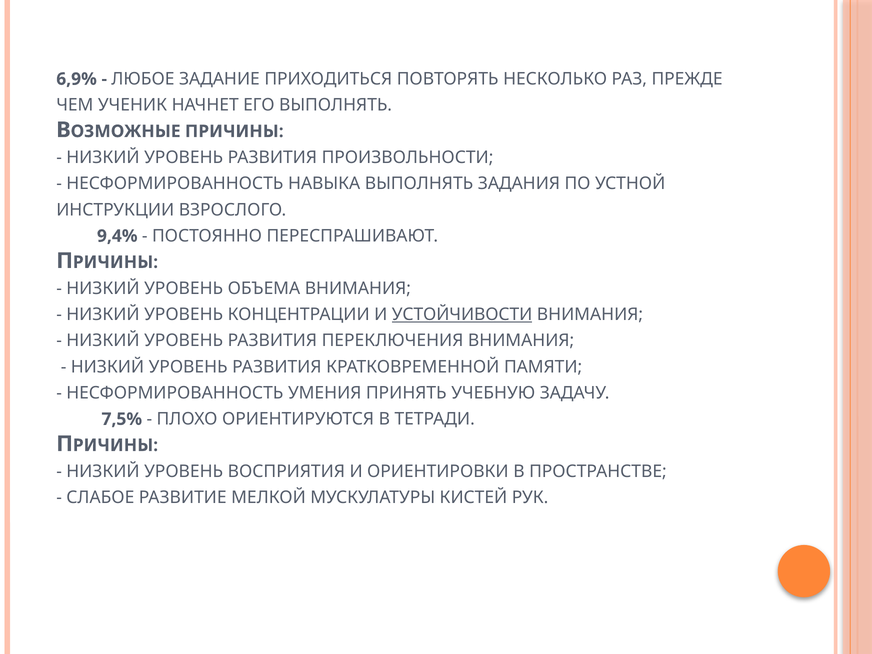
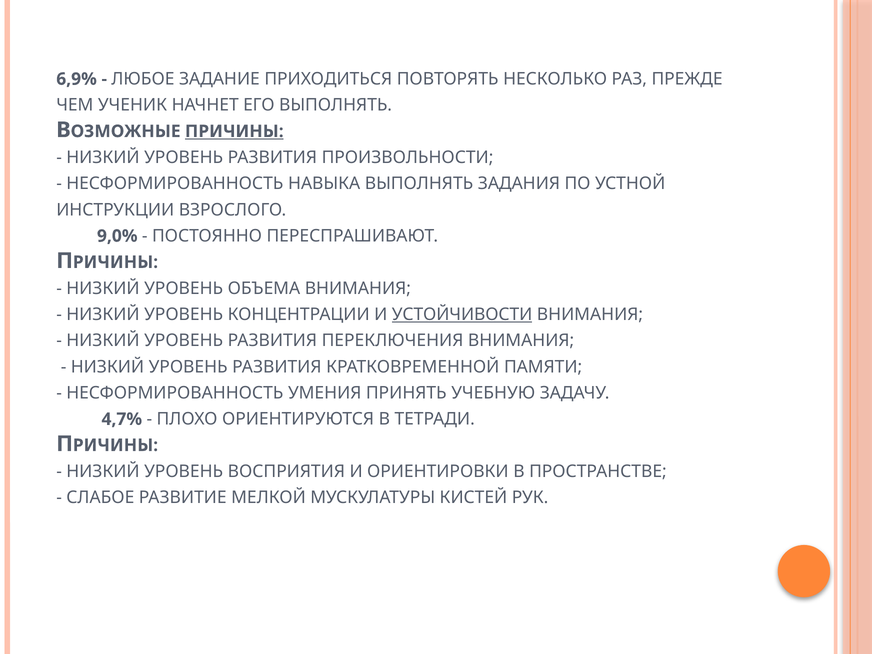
ПРИЧИНЫ at (234, 131) underline: none -> present
9,4%: 9,4% -> 9,0%
7,5%: 7,5% -> 4,7%
